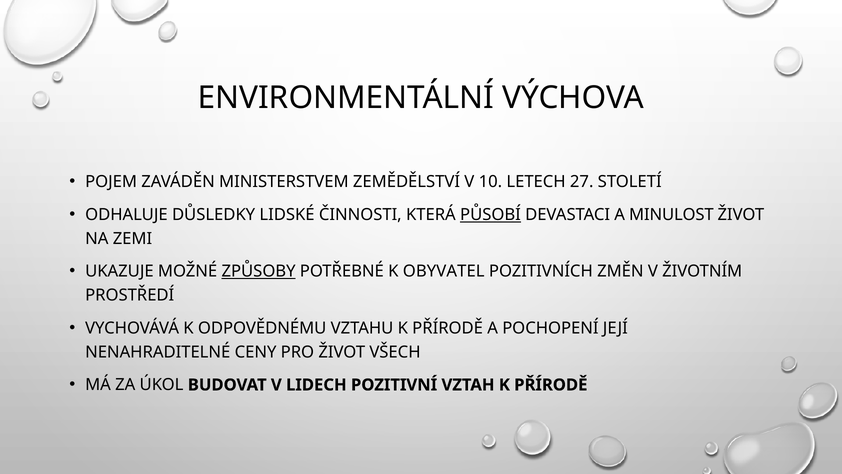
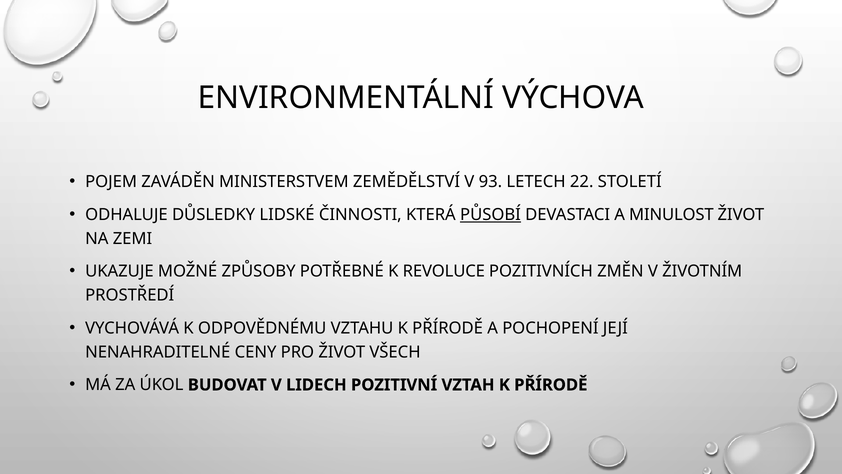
10: 10 -> 93
27: 27 -> 22
ZPŮSOBY underline: present -> none
OBYVATEL: OBYVATEL -> REVOLUCE
